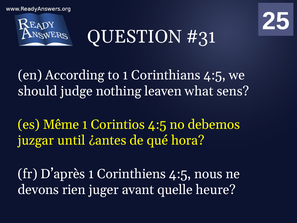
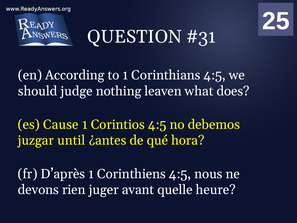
sens: sens -> does
Même: Même -> Cause
